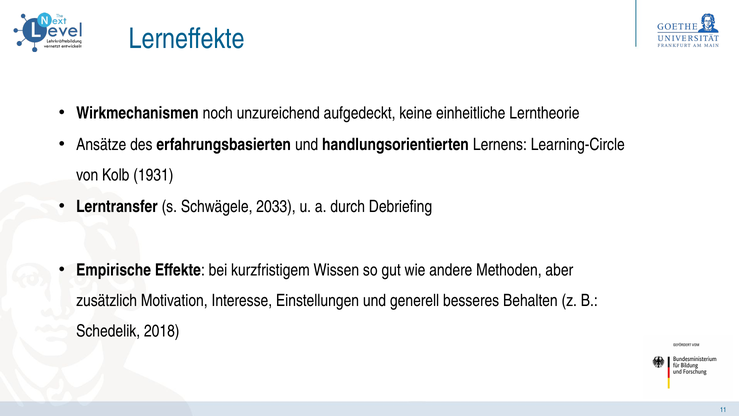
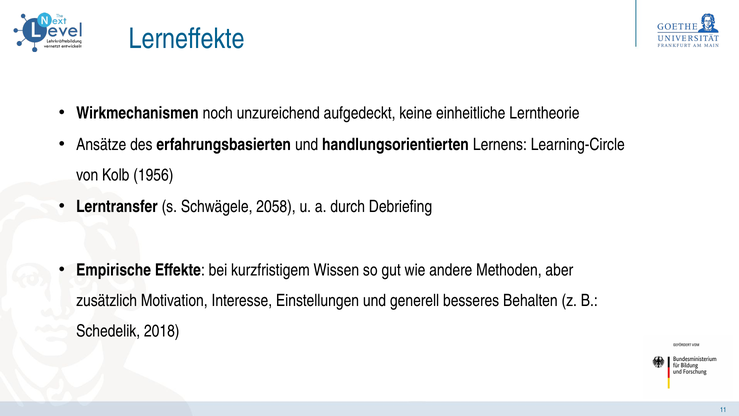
1931: 1931 -> 1956
2033: 2033 -> 2058
